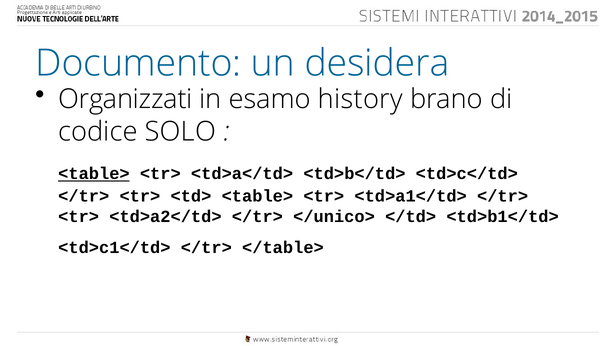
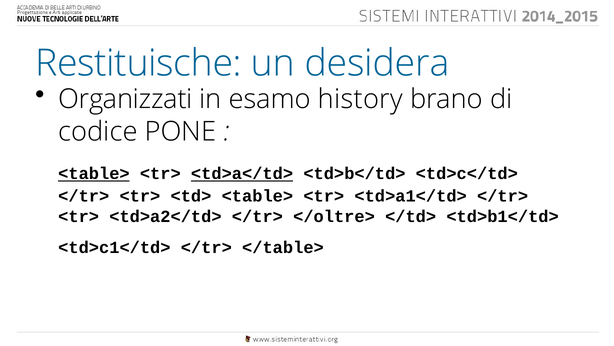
Documento: Documento -> Restituische
SOLO: SOLO -> PONE
<td>a</td> underline: none -> present
</unico>: </unico> -> </oltre>
